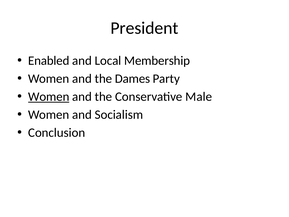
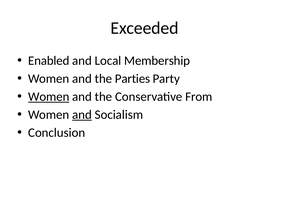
President: President -> Exceeded
Dames: Dames -> Parties
Male: Male -> From
and at (82, 115) underline: none -> present
